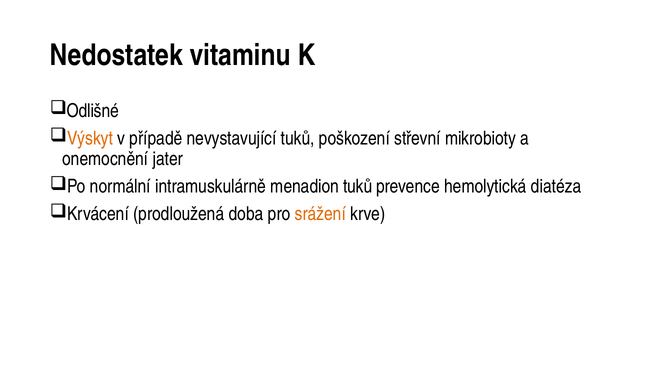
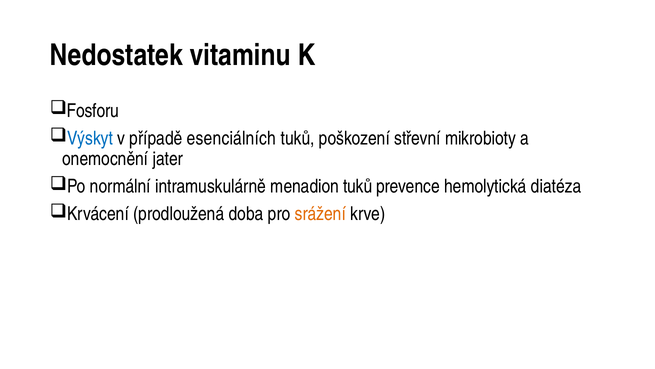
Odlišné: Odlišné -> Fosforu
Výskyt colour: orange -> blue
nevystavující: nevystavující -> esenciálních
